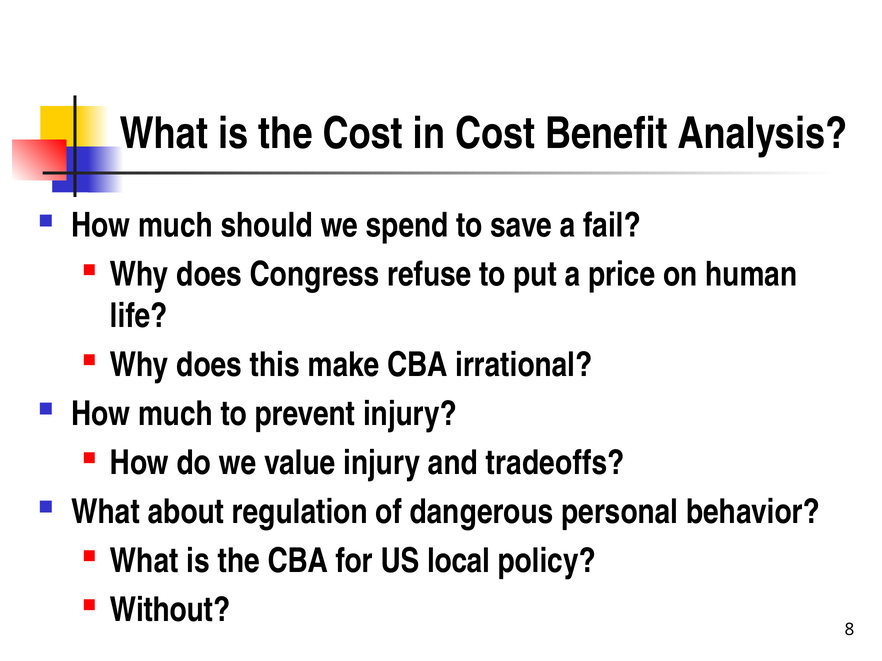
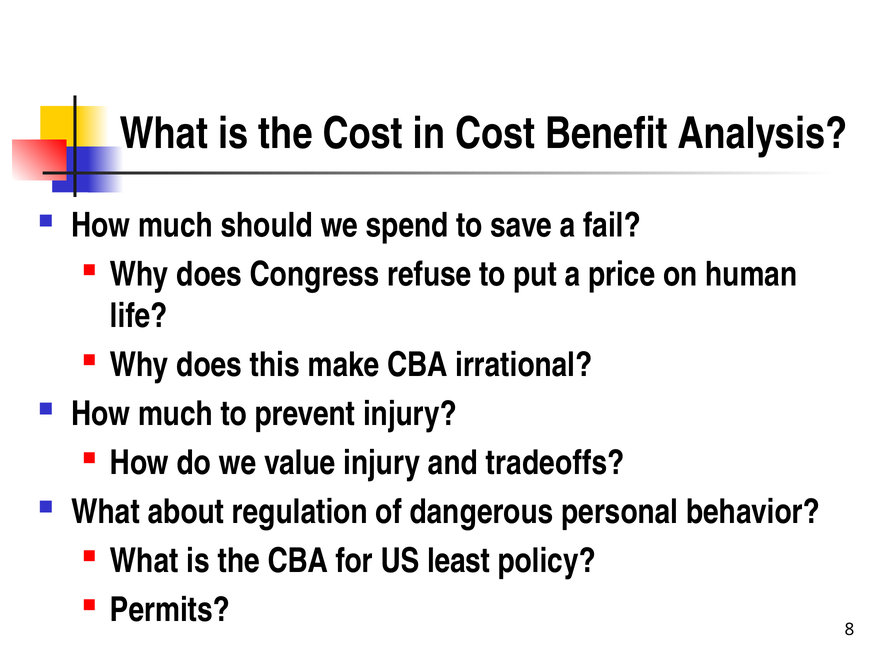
local: local -> least
Without: Without -> Permits
